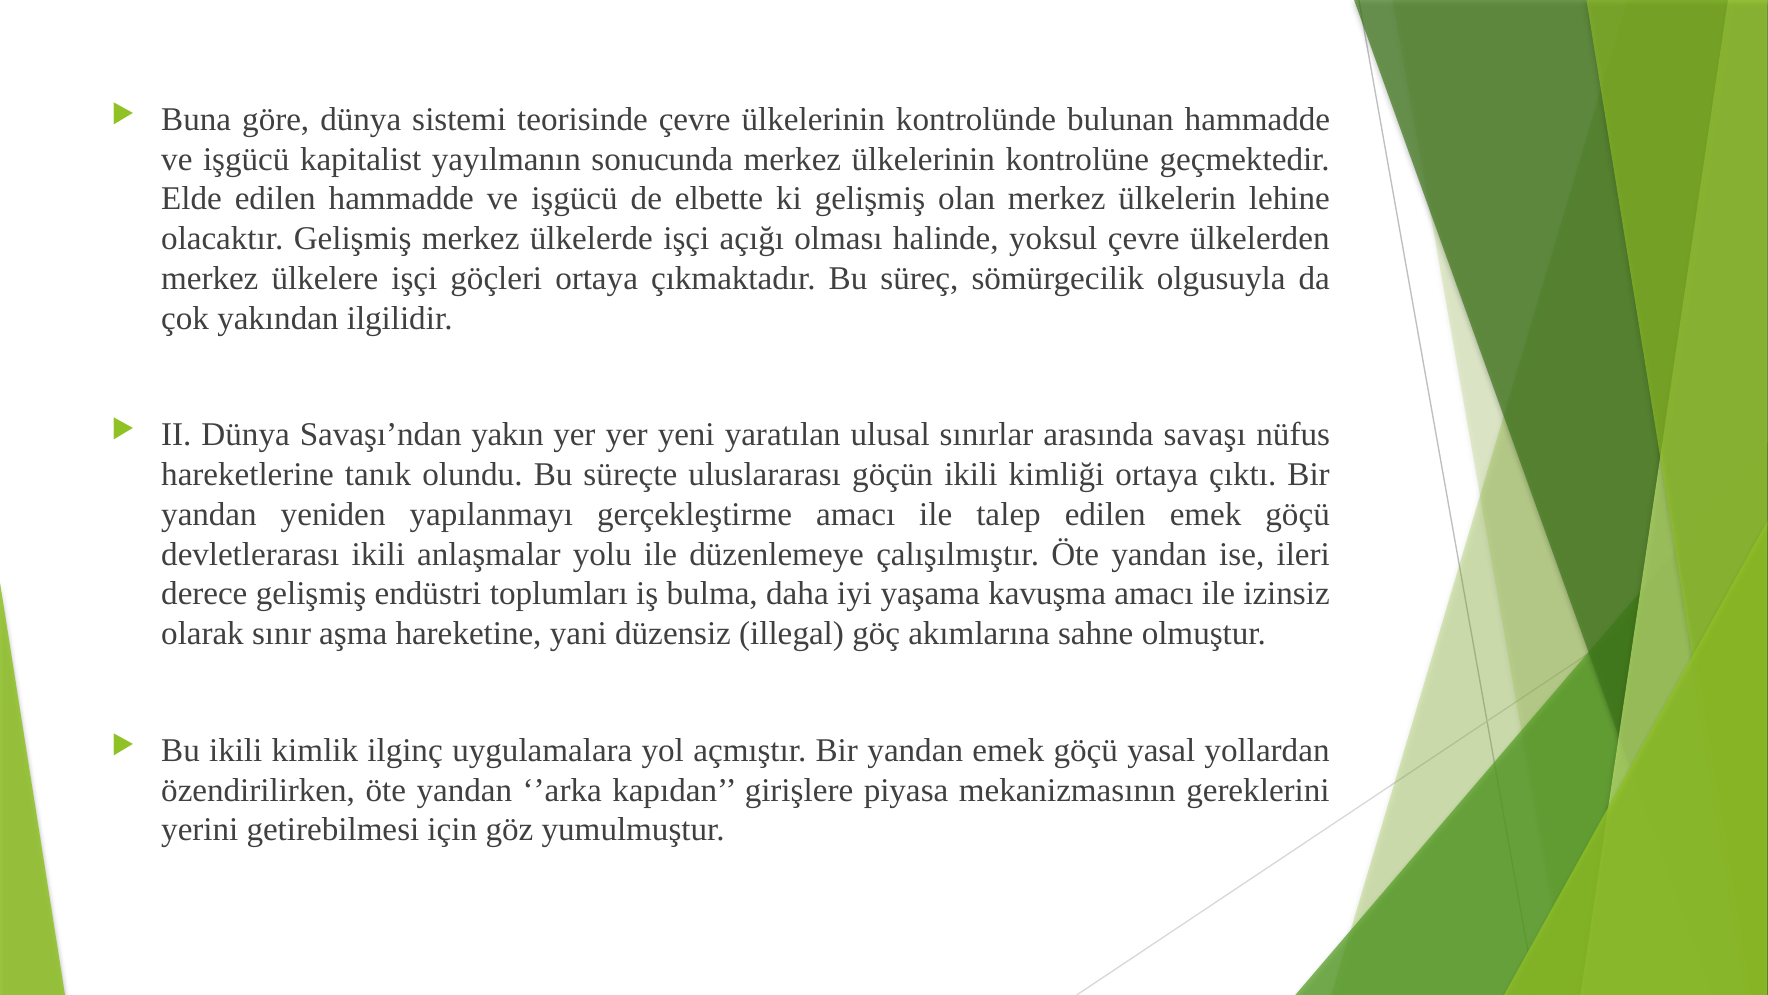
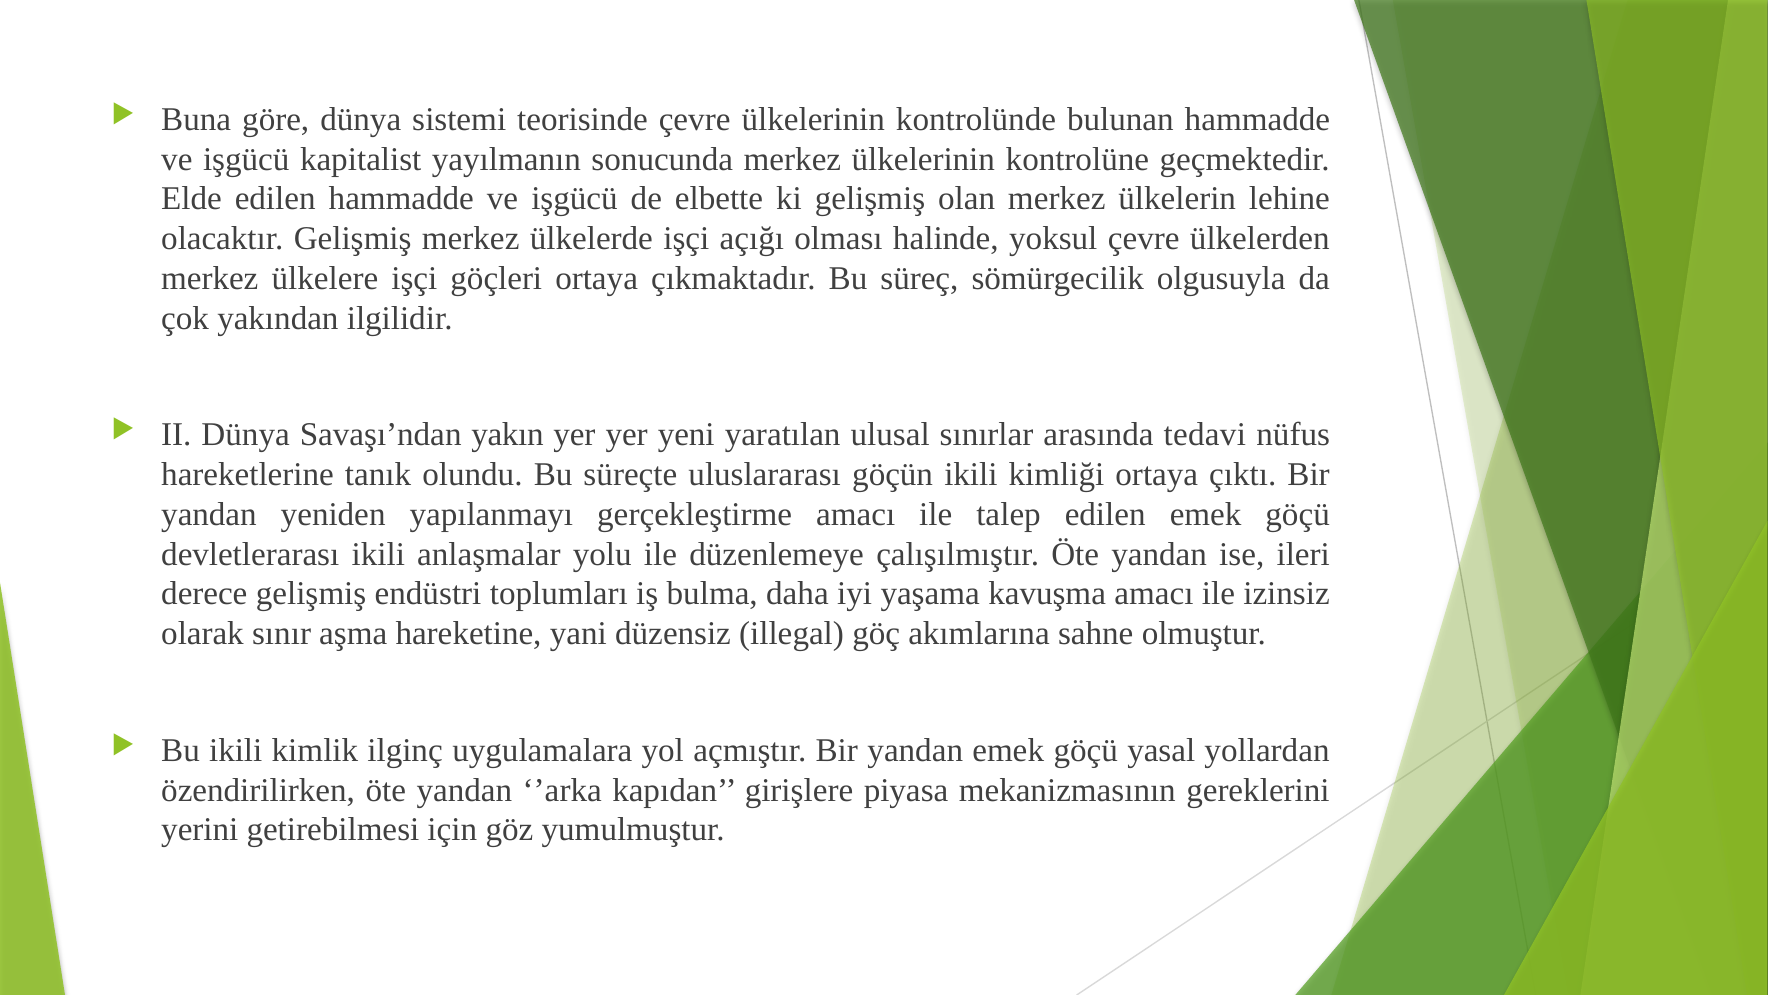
savaşı: savaşı -> tedavi
